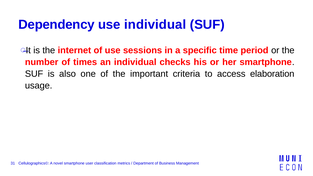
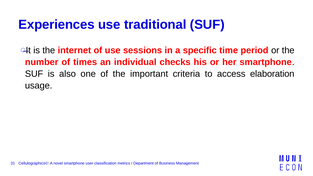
Dependency: Dependency -> Experiences
use individual: individual -> traditional
